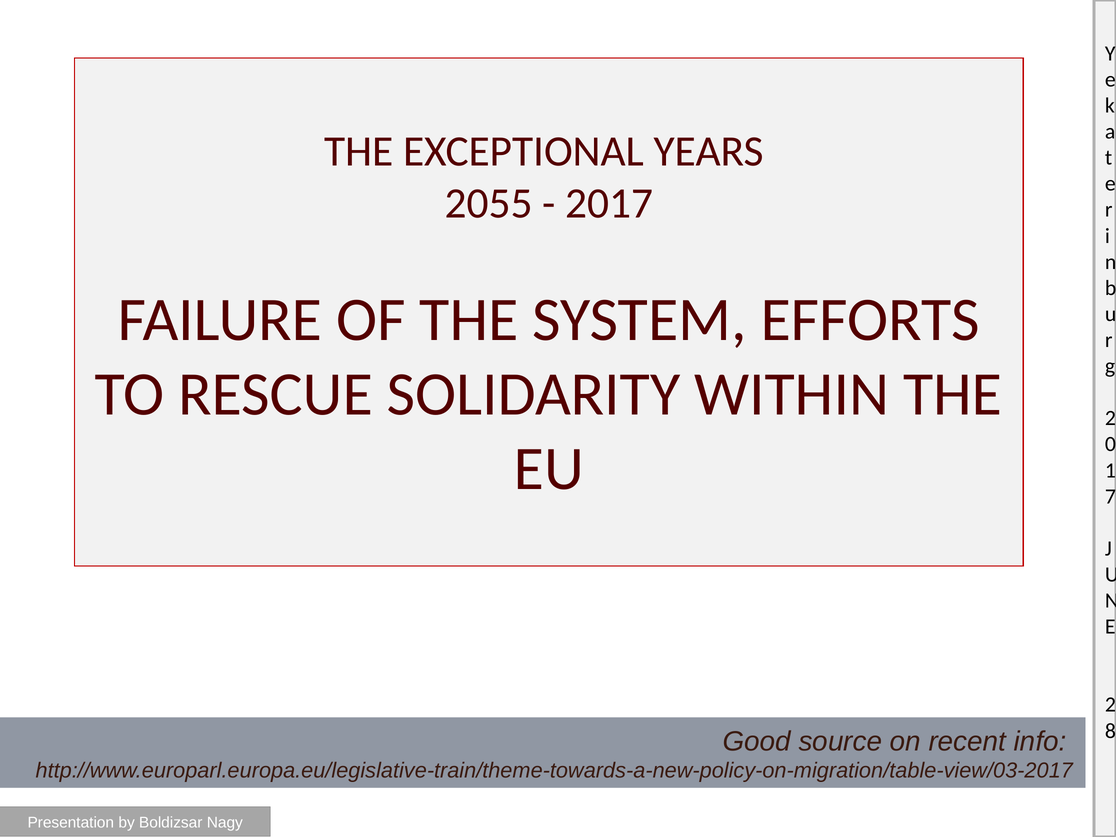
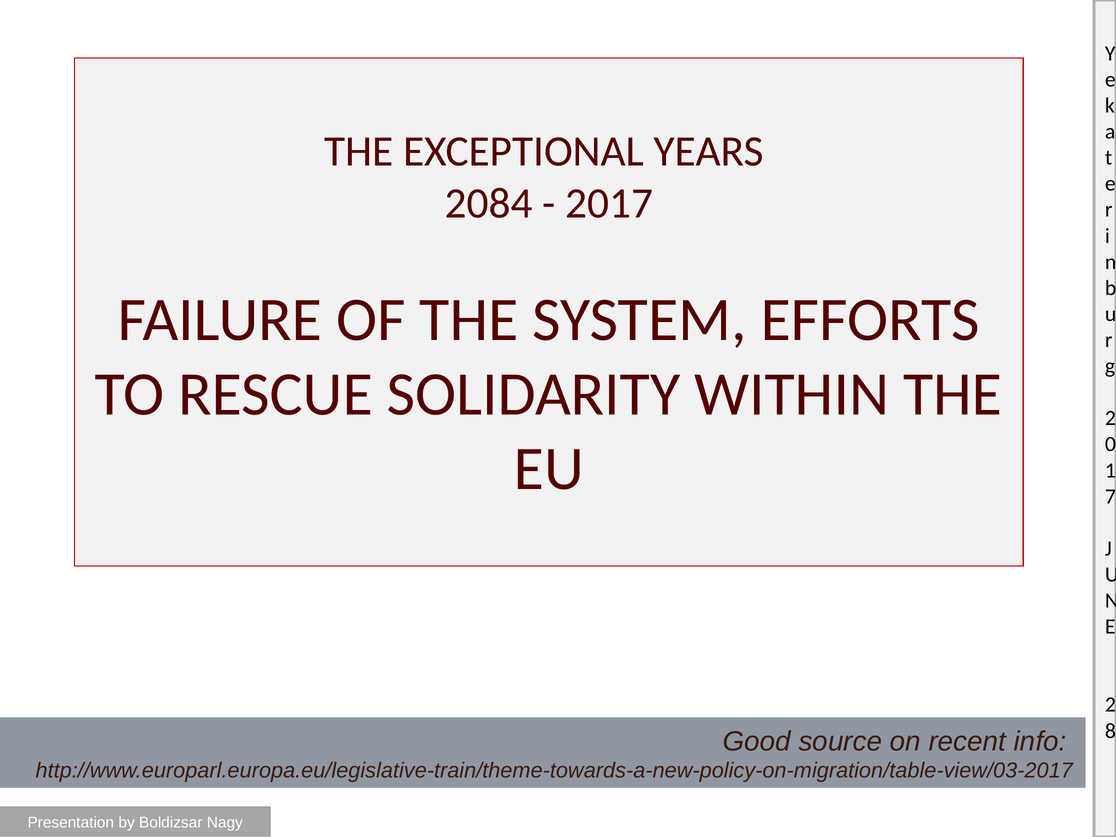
2055: 2055 -> 2084
